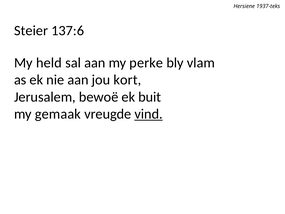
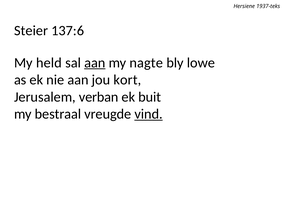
aan at (95, 63) underline: none -> present
perke: perke -> nagte
vlam: vlam -> lowe
bewoë: bewoë -> verban
gemaak: gemaak -> bestraal
